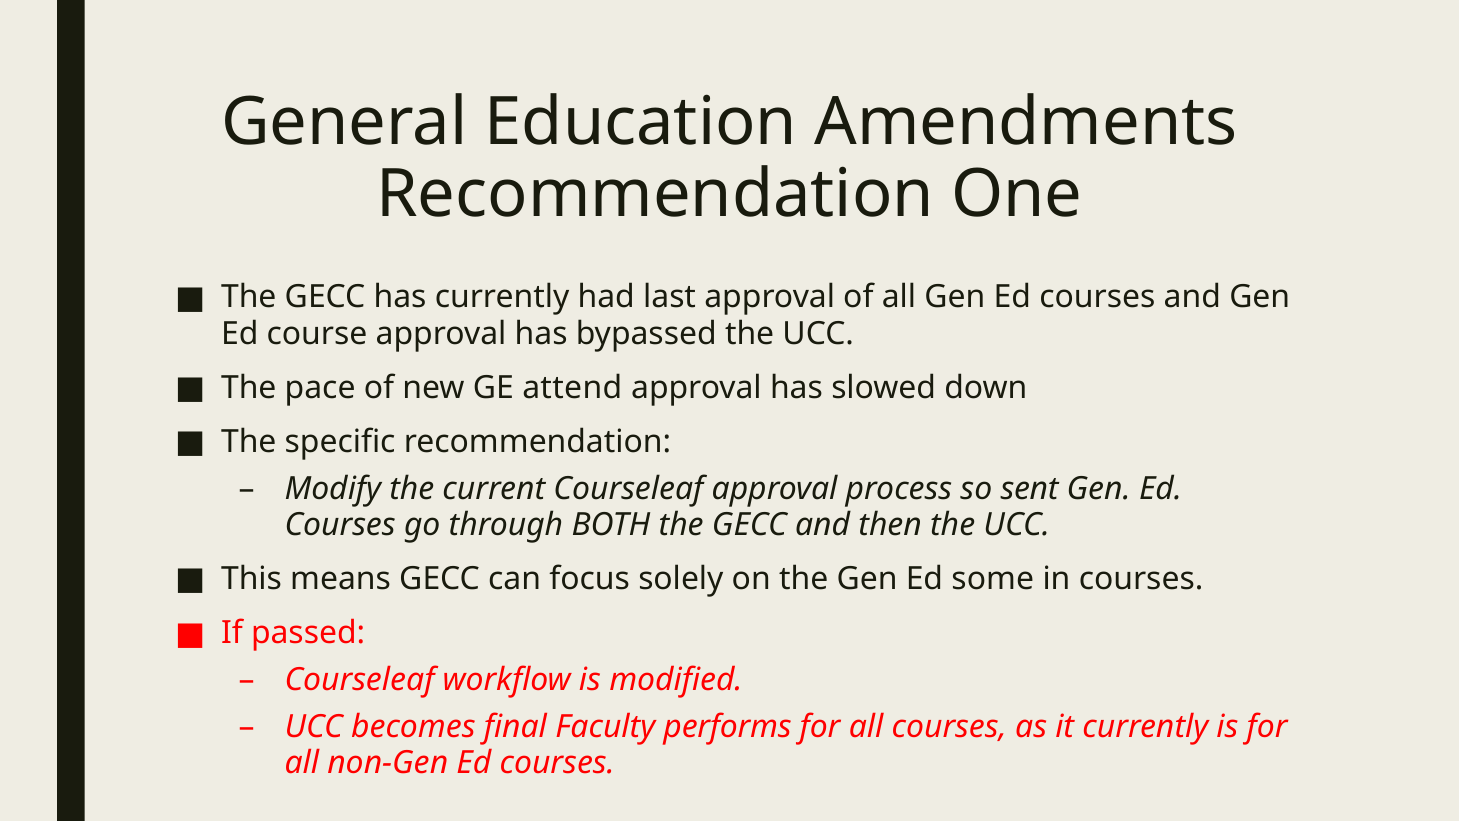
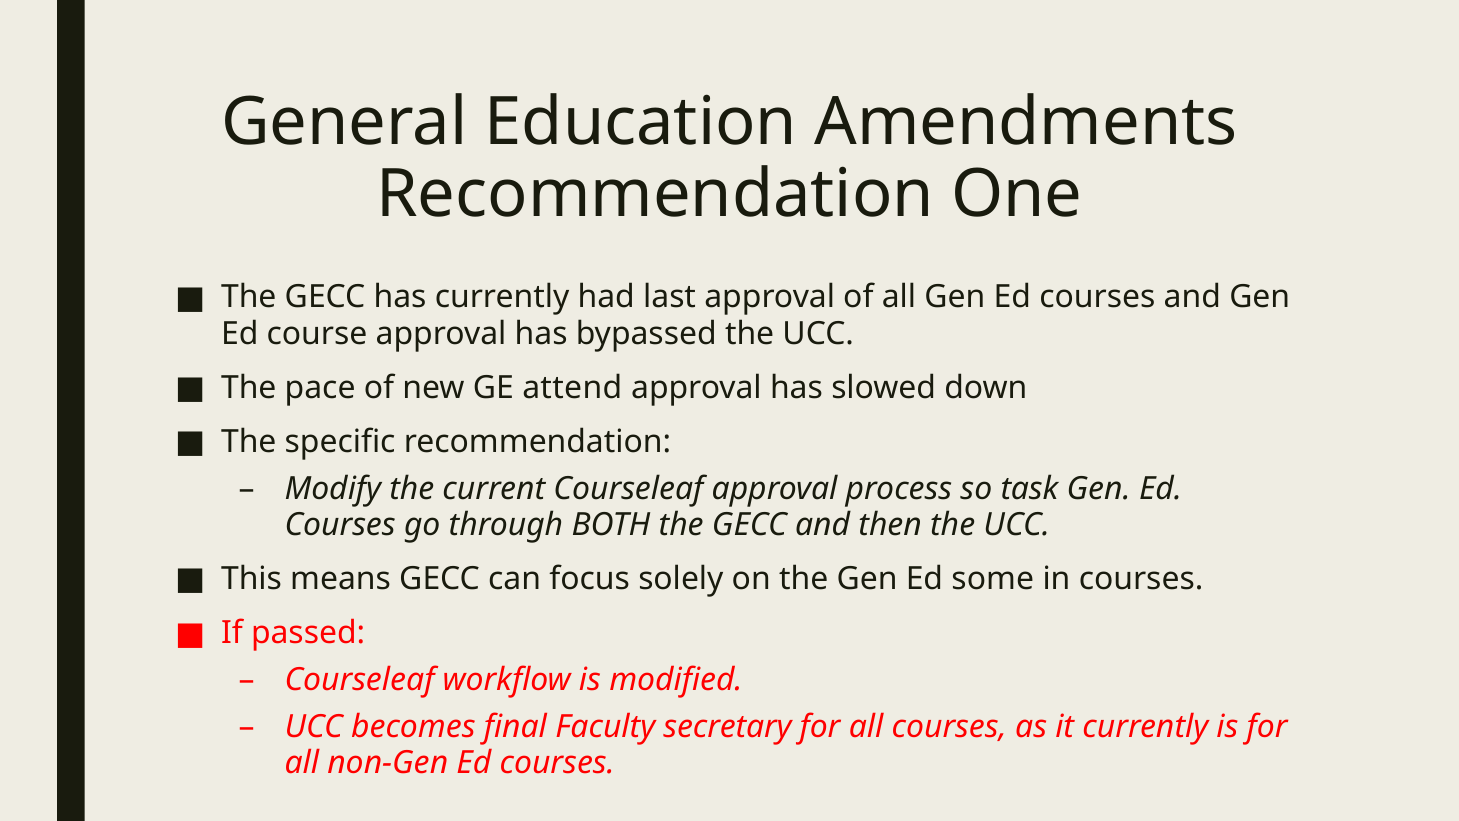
sent: sent -> task
performs: performs -> secretary
